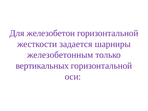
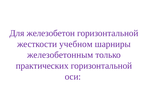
задается: задается -> учебном
вертикальных: вертикальных -> практических
